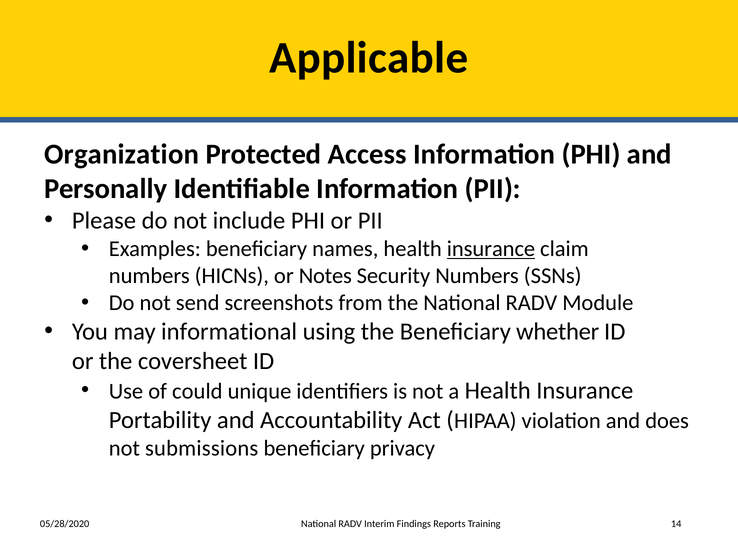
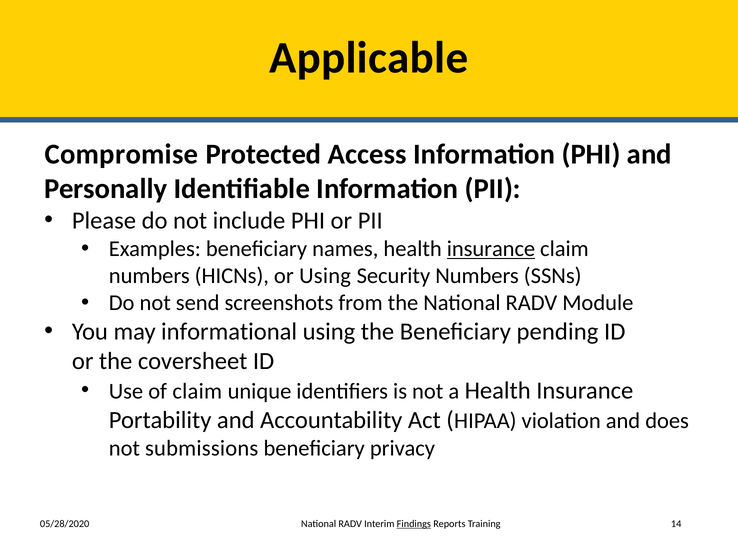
Organization: Organization -> Compromise
or Notes: Notes -> Using
whether: whether -> pending
of could: could -> claim
Findings underline: none -> present
